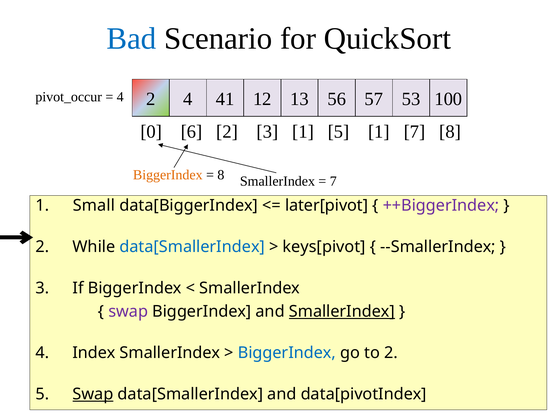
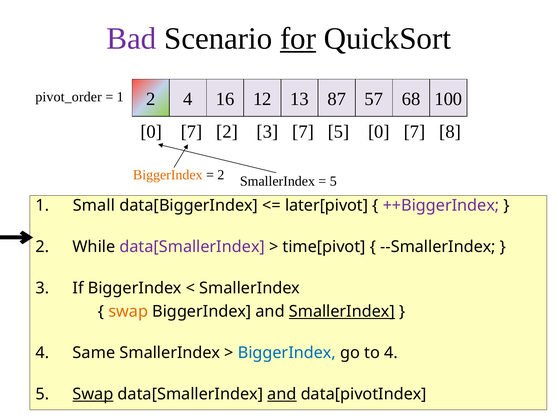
Bad colour: blue -> purple
for underline: none -> present
pivot_occur: pivot_occur -> pivot_order
4 at (120, 97): 4 -> 1
41: 41 -> 16
56: 56 -> 87
53: 53 -> 68
6 at (192, 131): 6 -> 7
3 1: 1 -> 7
5 1: 1 -> 0
8 at (221, 175): 8 -> 2
7 at (333, 181): 7 -> 5
data[SmallerIndex at (192, 247) colour: blue -> purple
keys[pivot: keys[pivot -> time[pivot
swap at (128, 311) colour: purple -> orange
Index: Index -> Same
to 2: 2 -> 4
and at (282, 394) underline: none -> present
